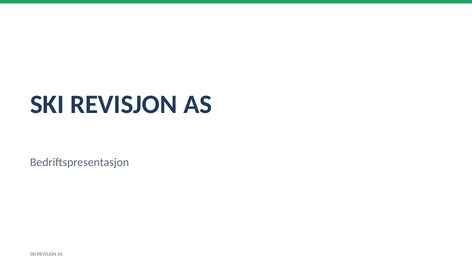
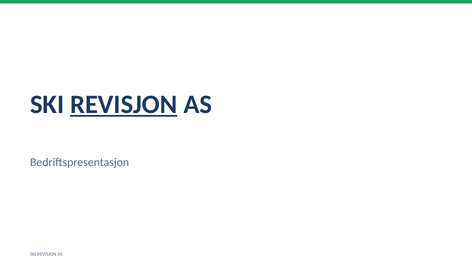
REVISJON at (124, 105) underline: none -> present
